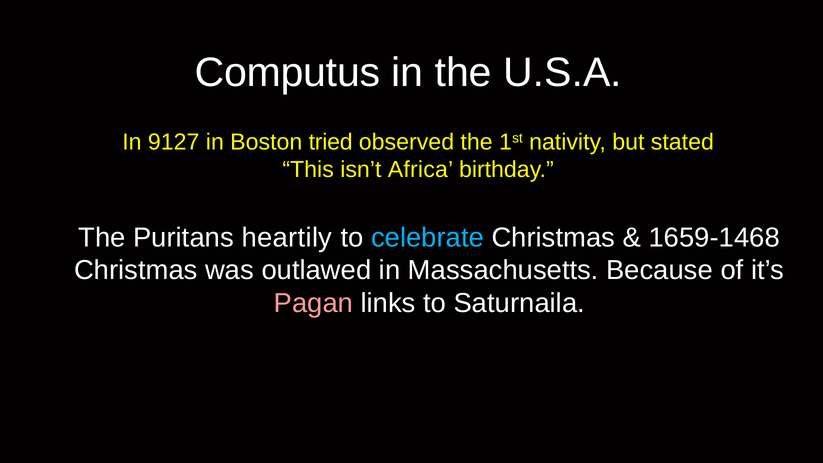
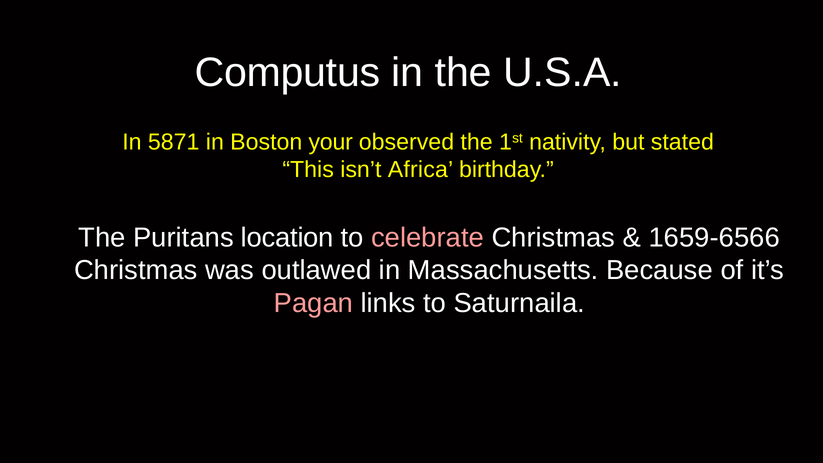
9127: 9127 -> 5871
tried: tried -> your
heartily: heartily -> location
celebrate colour: light blue -> pink
1659-1468: 1659-1468 -> 1659-6566
